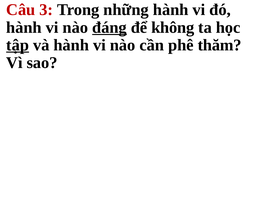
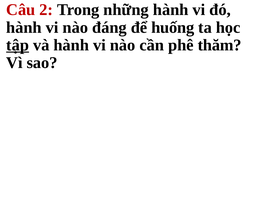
3: 3 -> 2
đáng underline: present -> none
không: không -> huống
